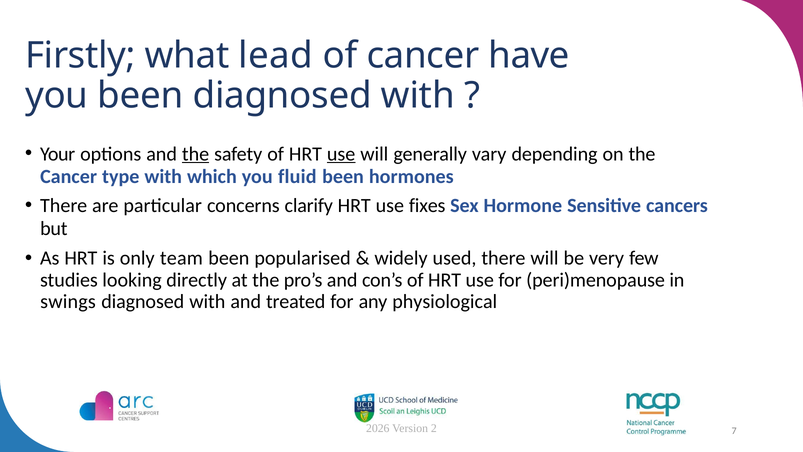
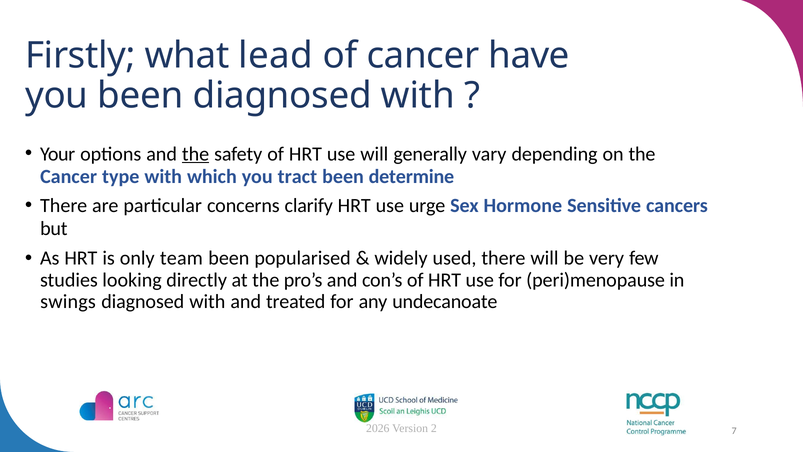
use at (341, 154) underline: present -> none
fluid: fluid -> tract
hormones: hormones -> determine
fixes: fixes -> urge
physiological: physiological -> undecanoate
